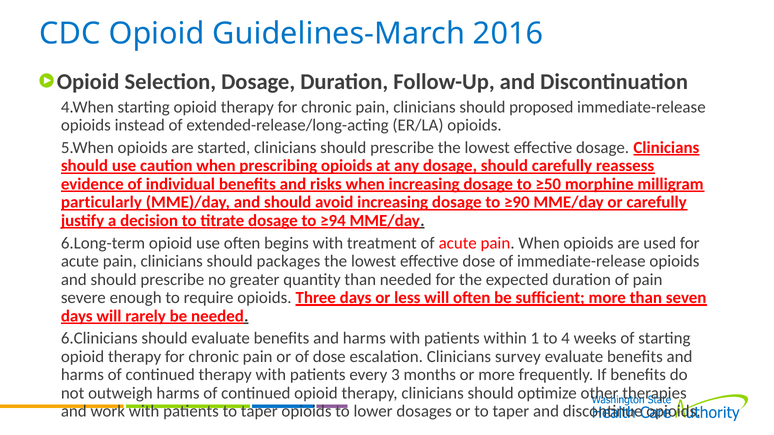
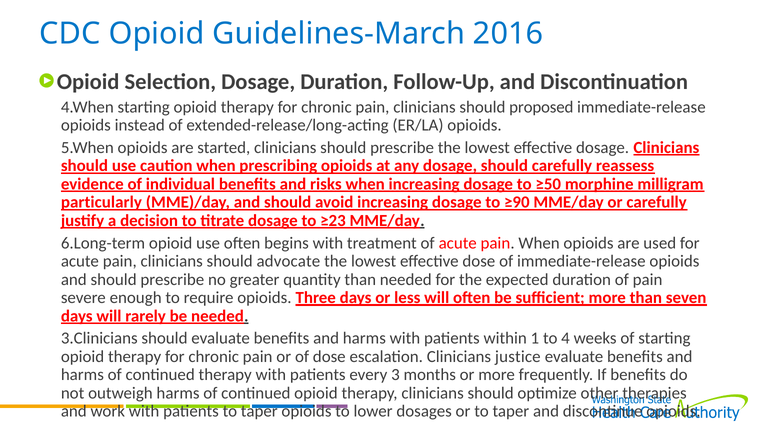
≥94: ≥94 -> ≥23
packages: packages -> advocate
6.Clinicians: 6.Clinicians -> 3.Clinicians
survey: survey -> justice
